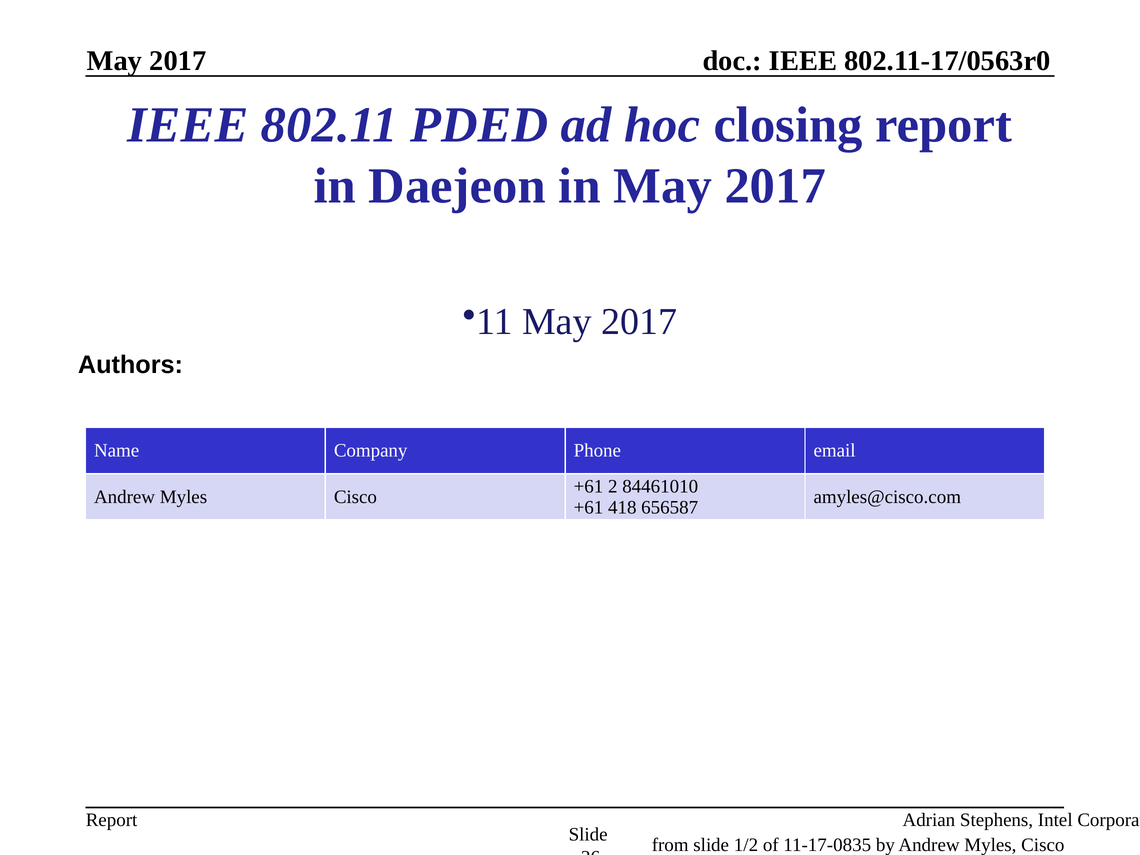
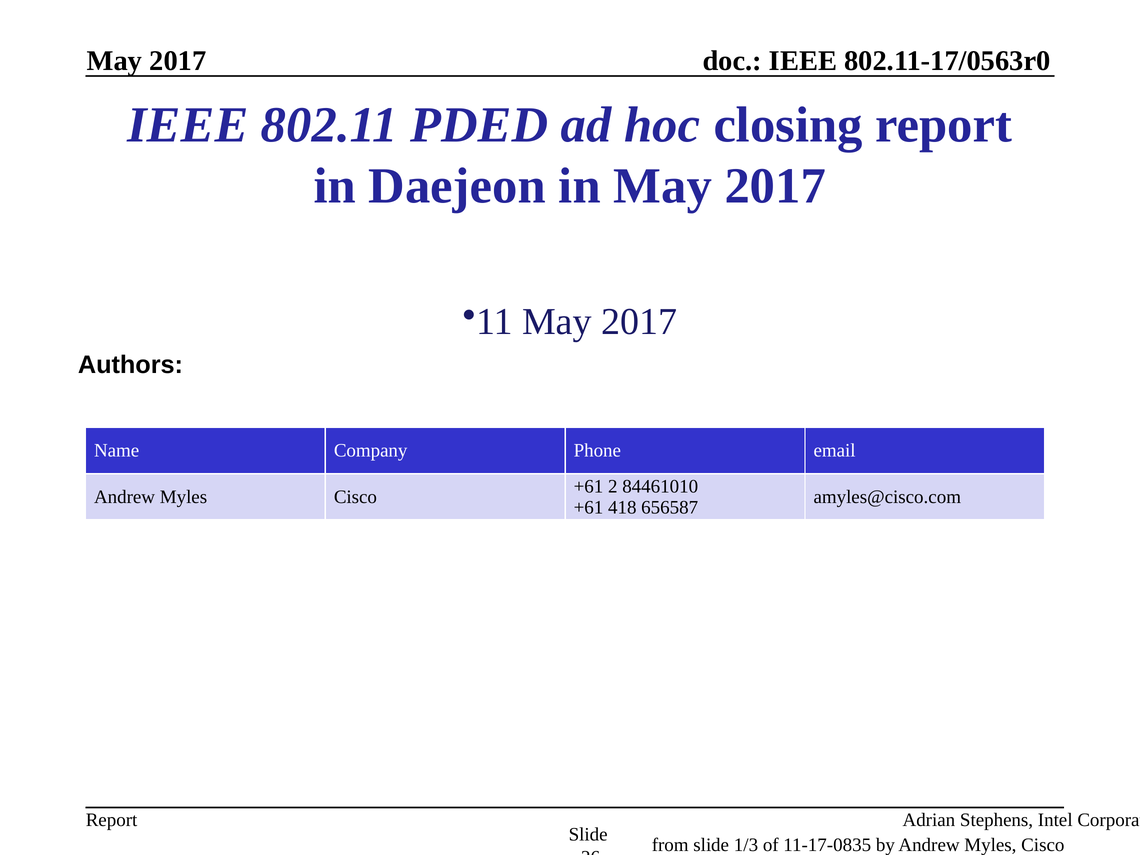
1/2: 1/2 -> 1/3
